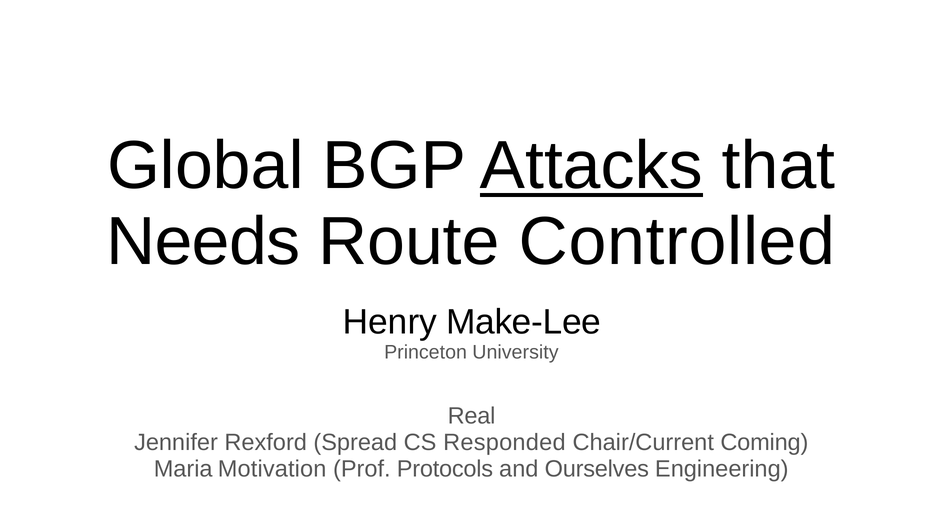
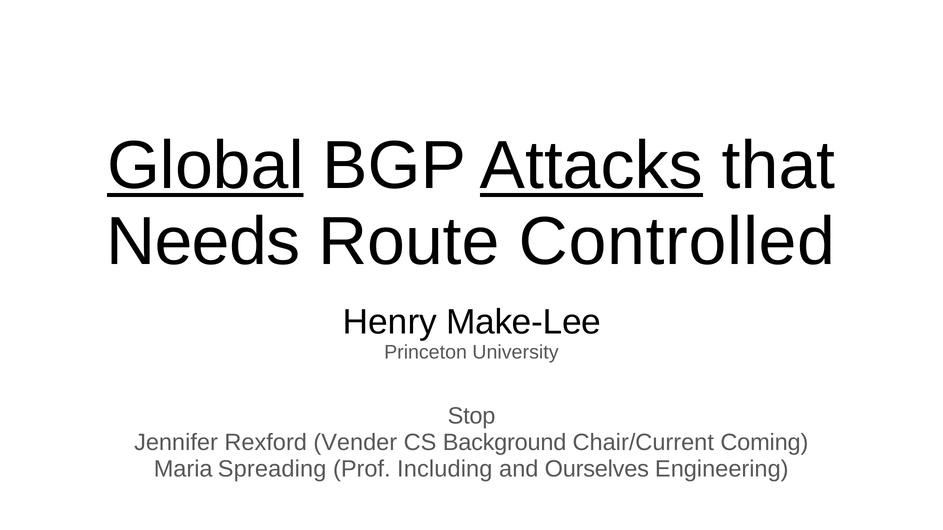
Global underline: none -> present
Real: Real -> Stop
Spread: Spread -> Vender
Responded: Responded -> Background
Motivation: Motivation -> Spreading
Protocols: Protocols -> Including
